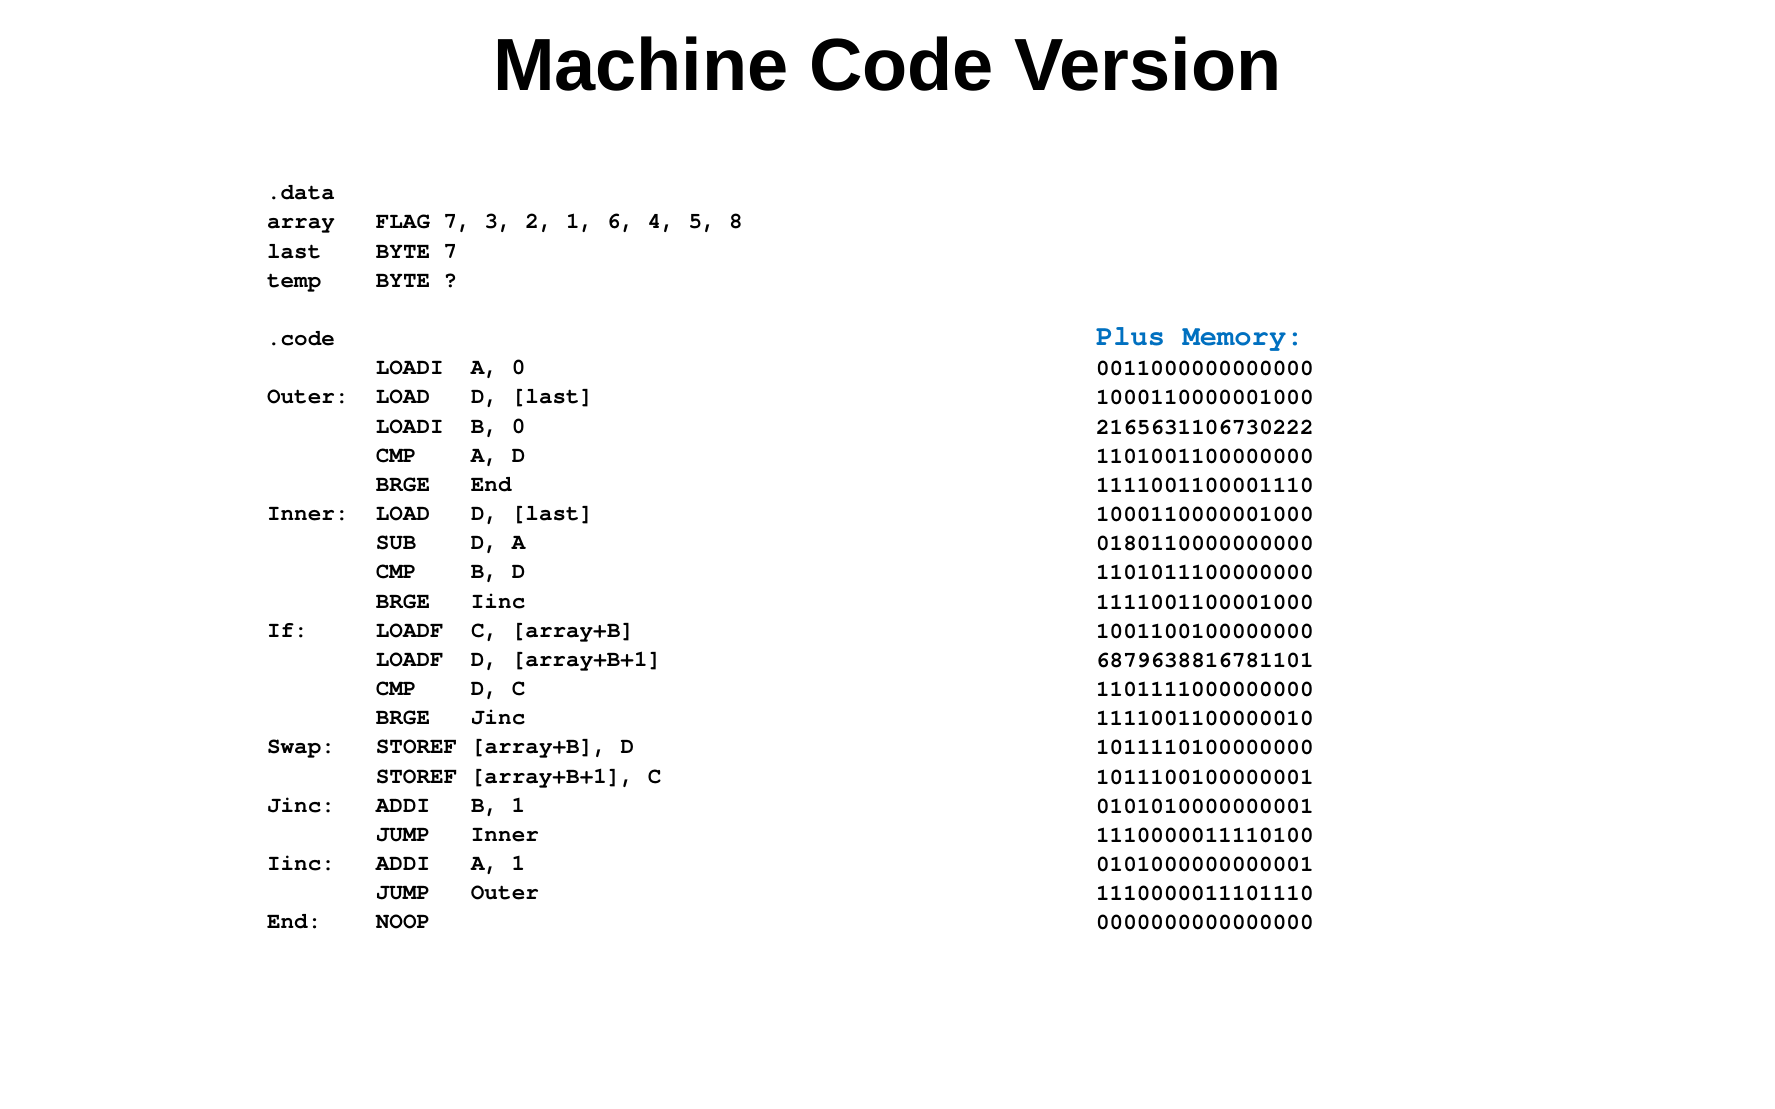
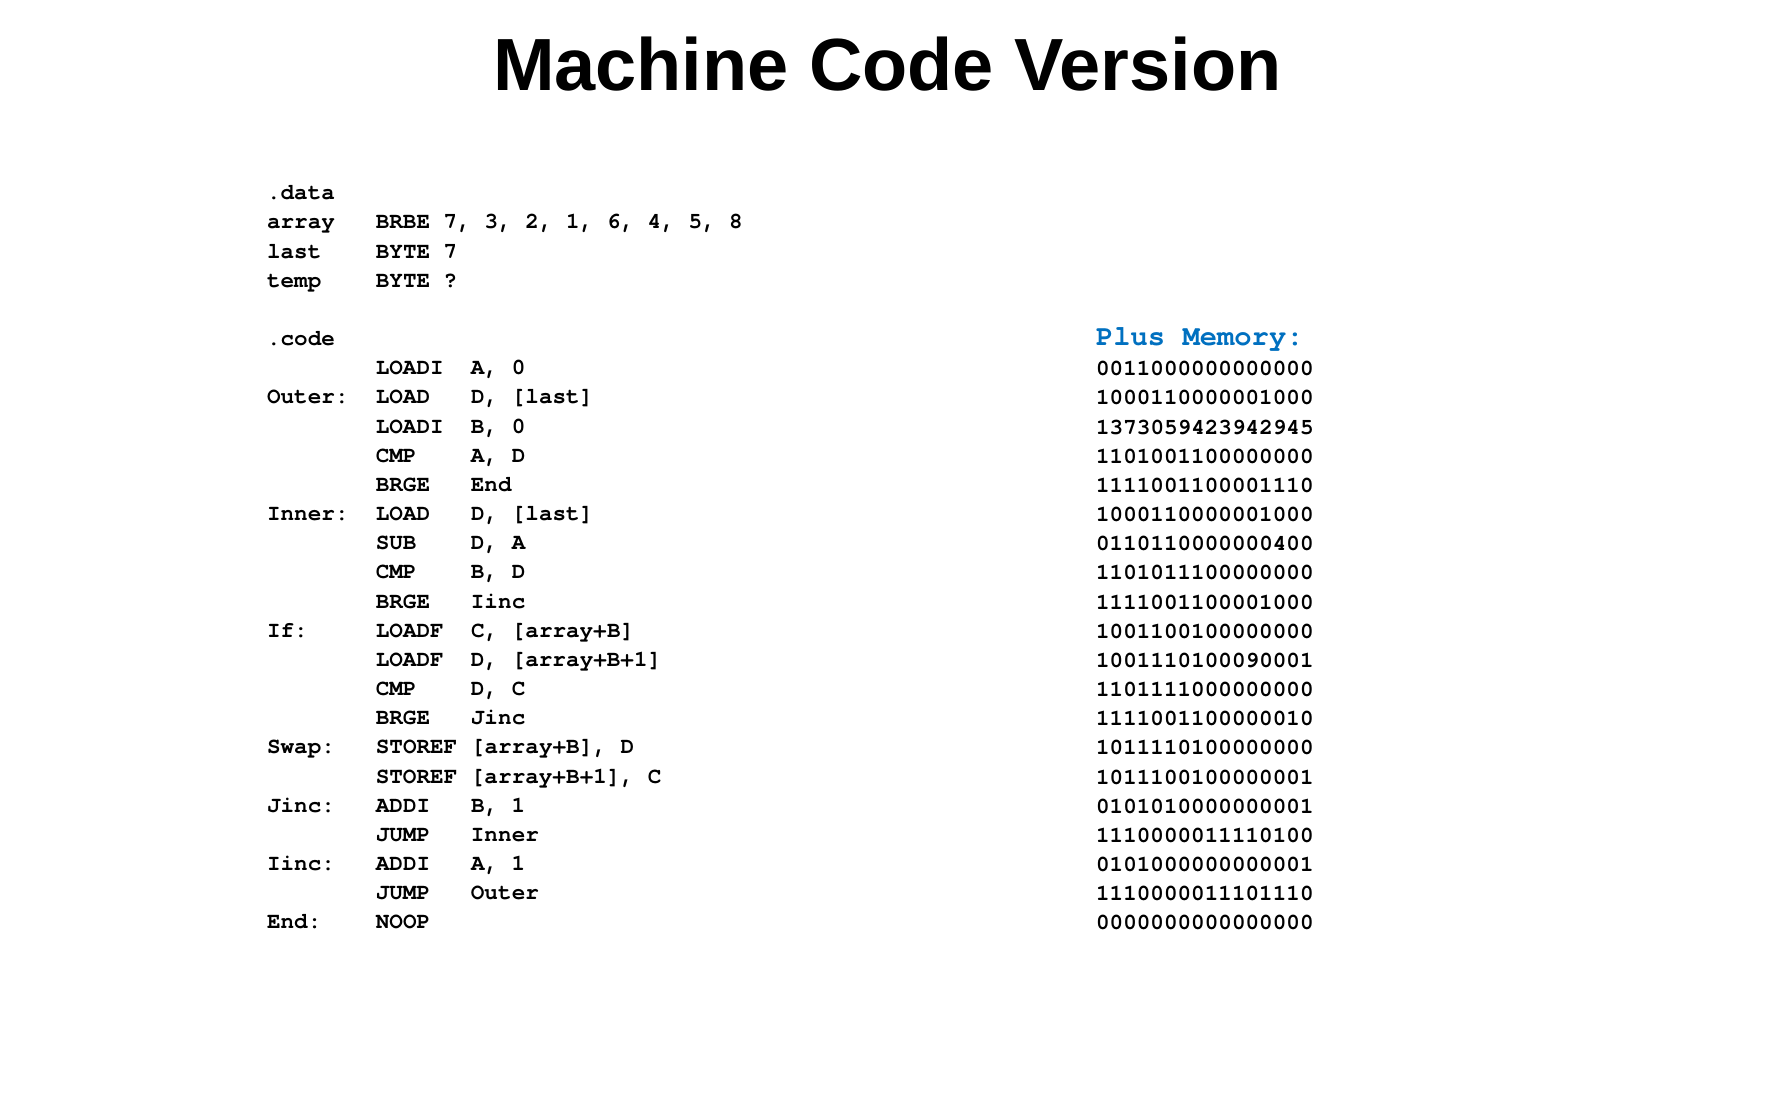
FLAG: FLAG -> BRBE
2165631106730222: 2165631106730222 -> 1373059423942945
0180110000000000: 0180110000000000 -> 0110110000000400
6879638816781101: 6879638816781101 -> 1001110100090001
